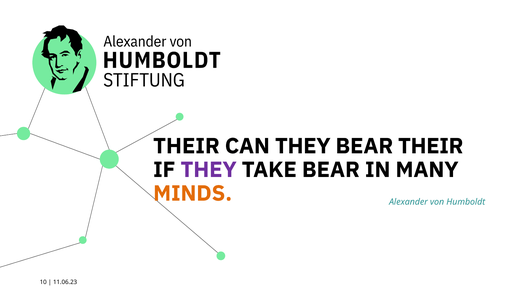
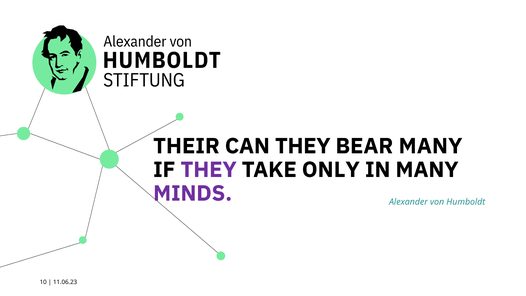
BEAR THEIR: THEIR -> MANY
TAKE BEAR: BEAR -> ONLY
MINDS colour: orange -> purple
